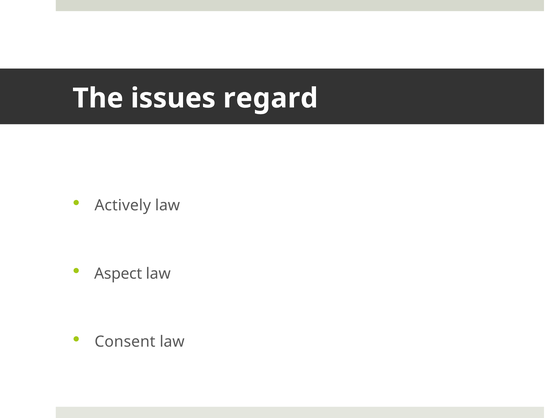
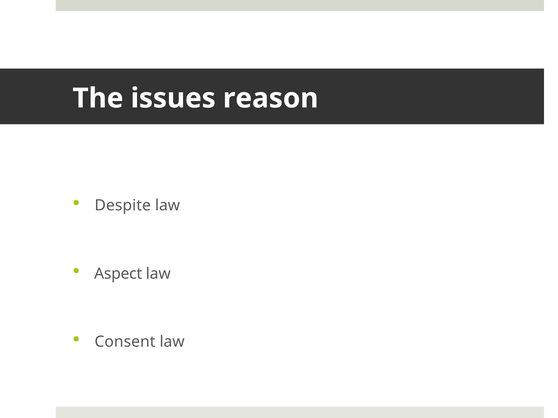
regard: regard -> reason
Actively: Actively -> Despite
